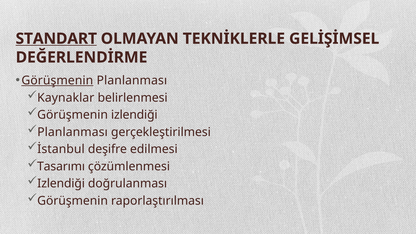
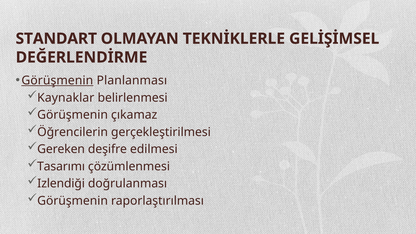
STANDART underline: present -> none
Görüşmenin izlendiği: izlendiği -> çıkamaz
Planlanması at (73, 132): Planlanması -> Öğrencilerin
İstanbul: İstanbul -> Gereken
